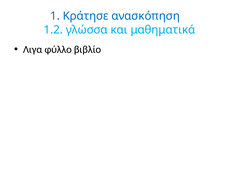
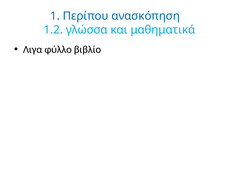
Κράτησε: Κράτησε -> Περίπου
